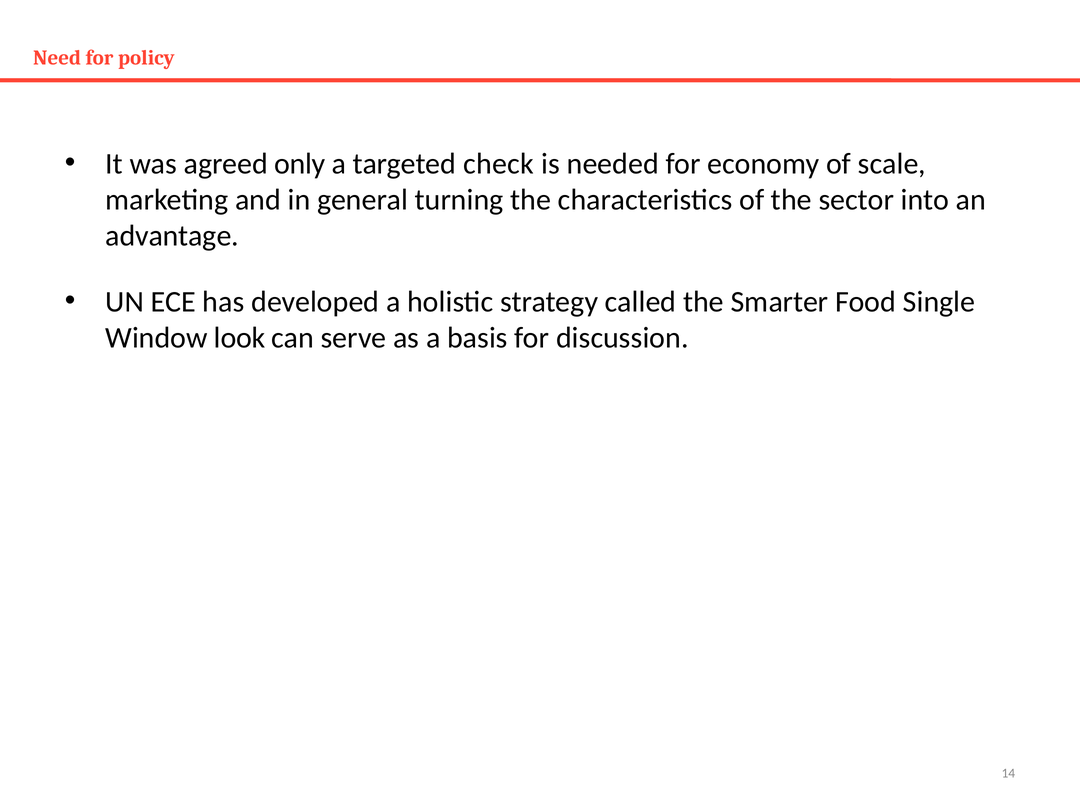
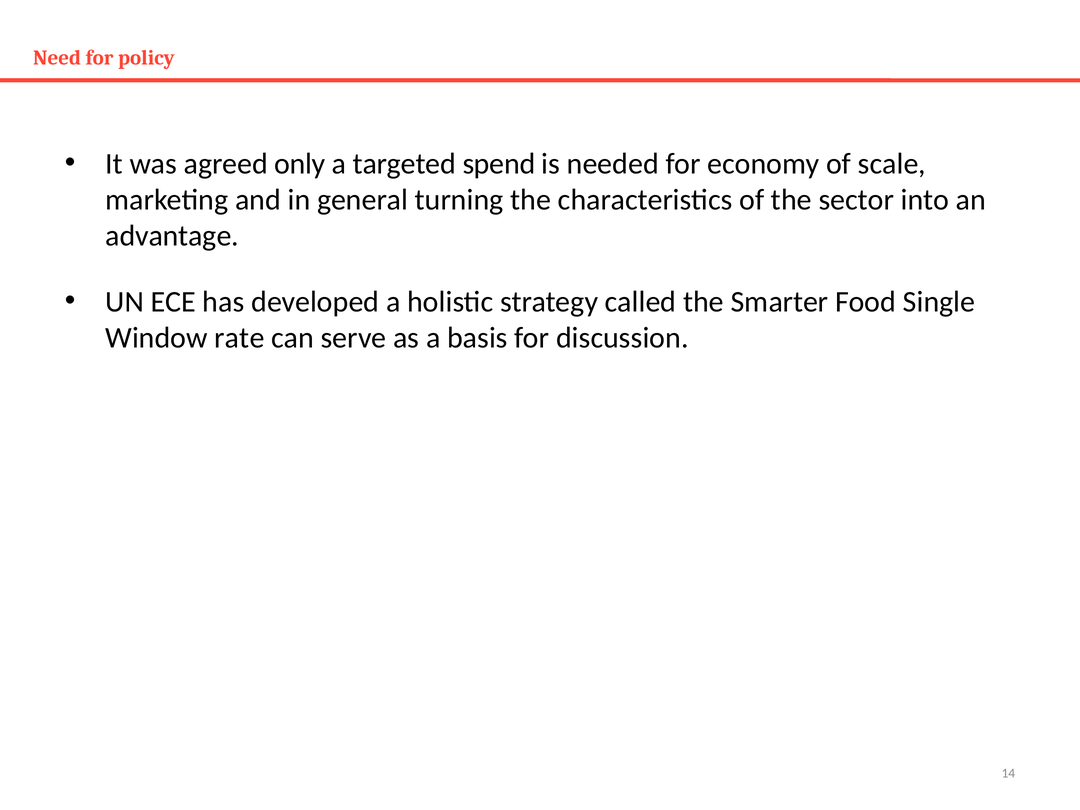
check: check -> spend
look: look -> rate
